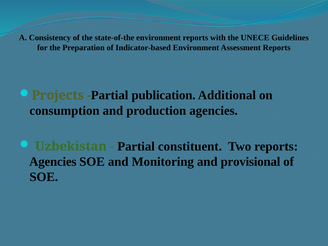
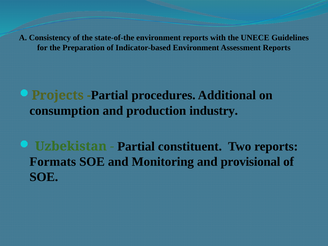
publication: publication -> procedures
production agencies: agencies -> industry
Agencies at (53, 162): Agencies -> Formats
